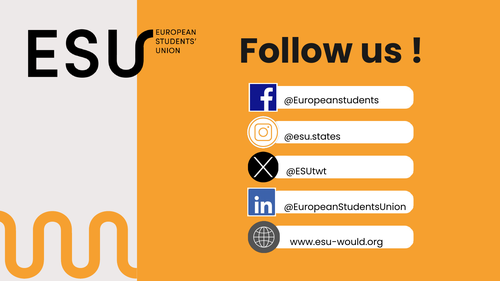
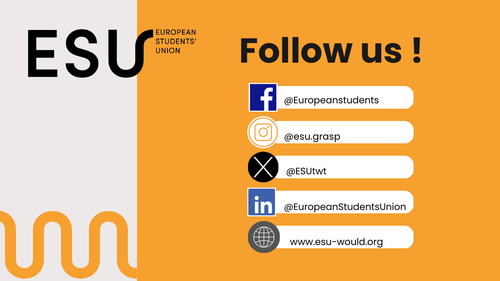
@esu.states: @esu.states -> @esu.grasp
